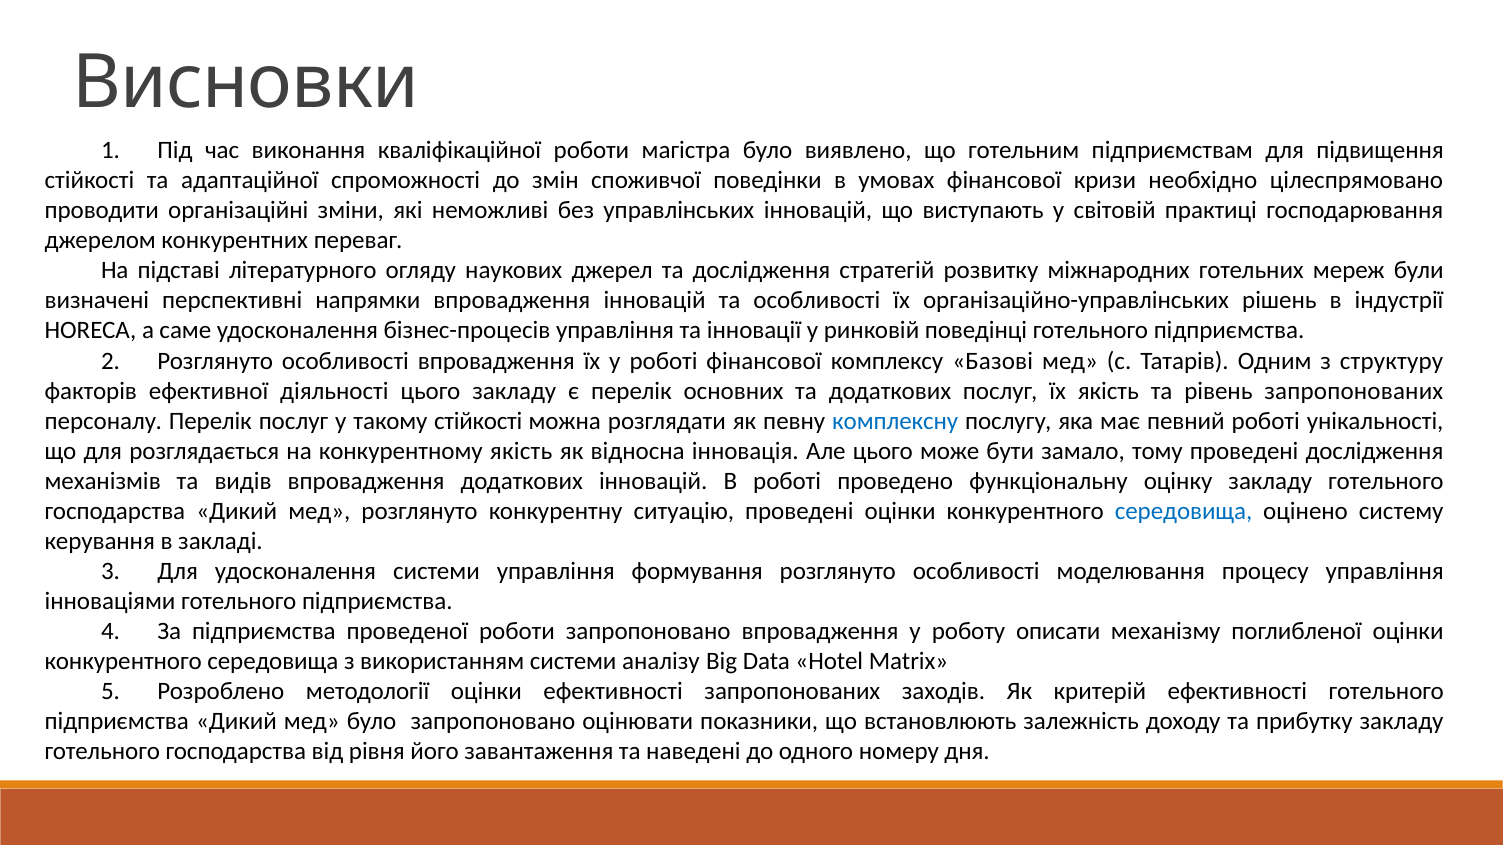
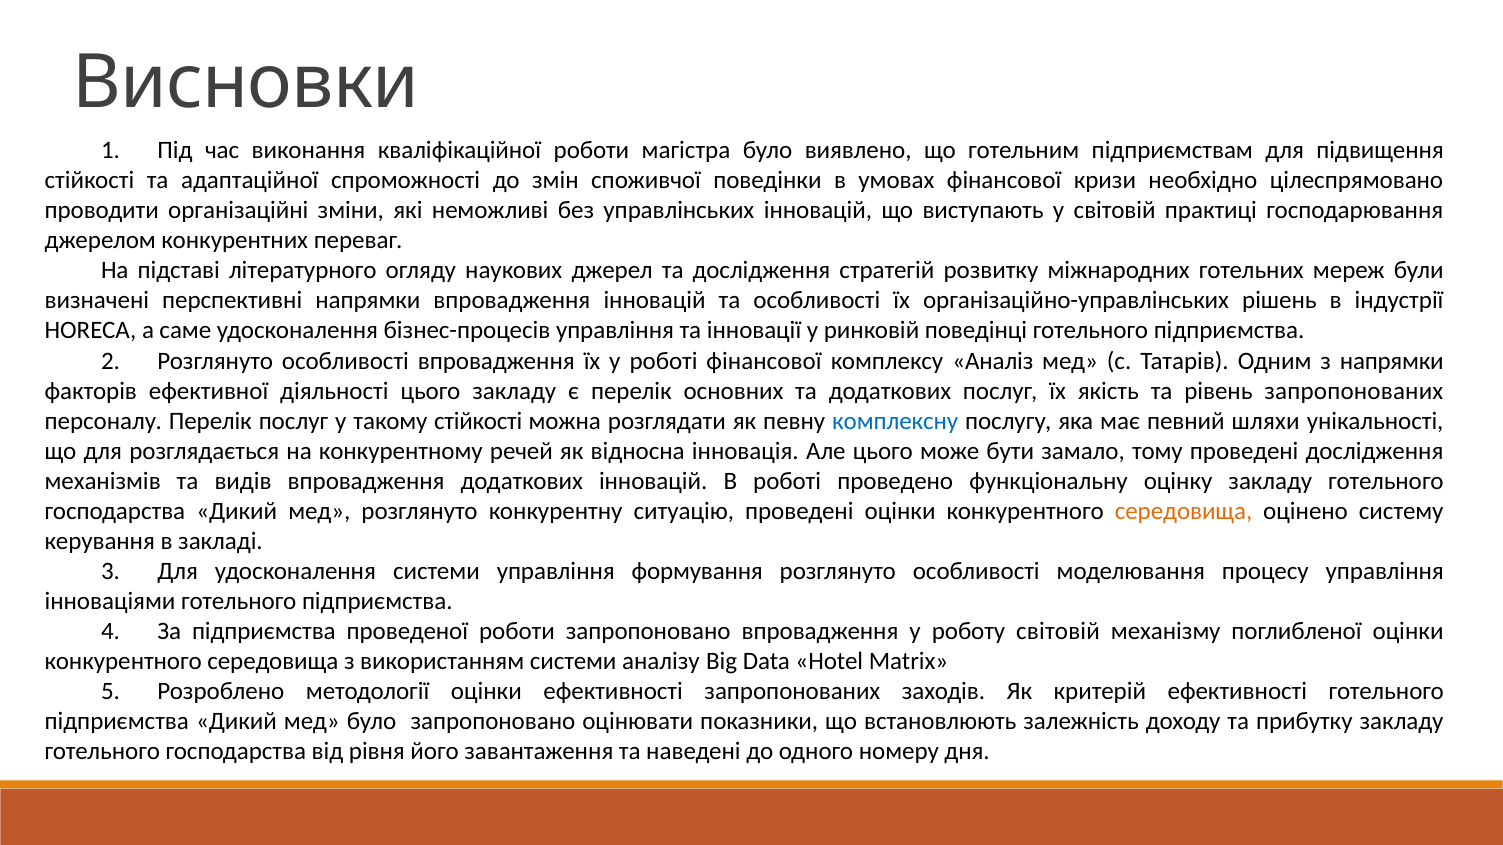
Базові: Базові -> Аналіз
з структуру: структуру -> напрямки
певний роботі: роботі -> шляхи
конкурентному якість: якість -> речей
середовища at (1184, 511) colour: blue -> orange
роботу описати: описати -> світовій
